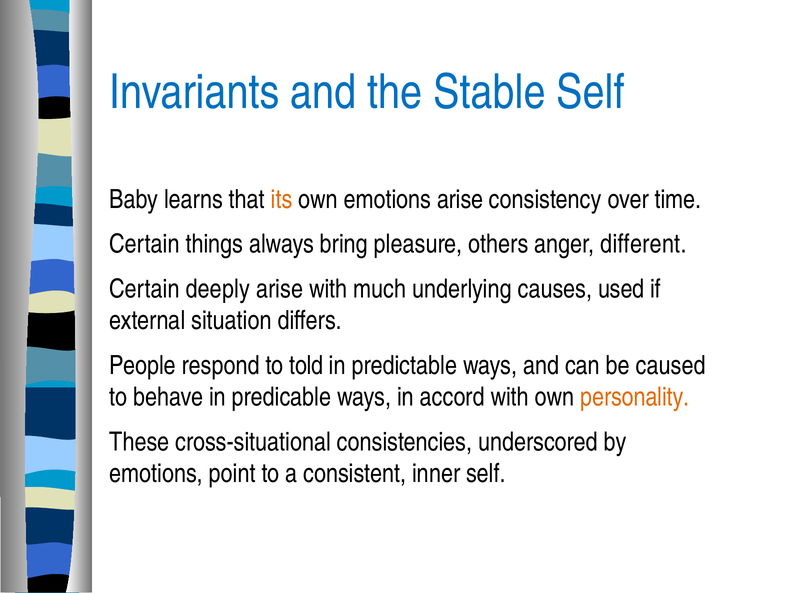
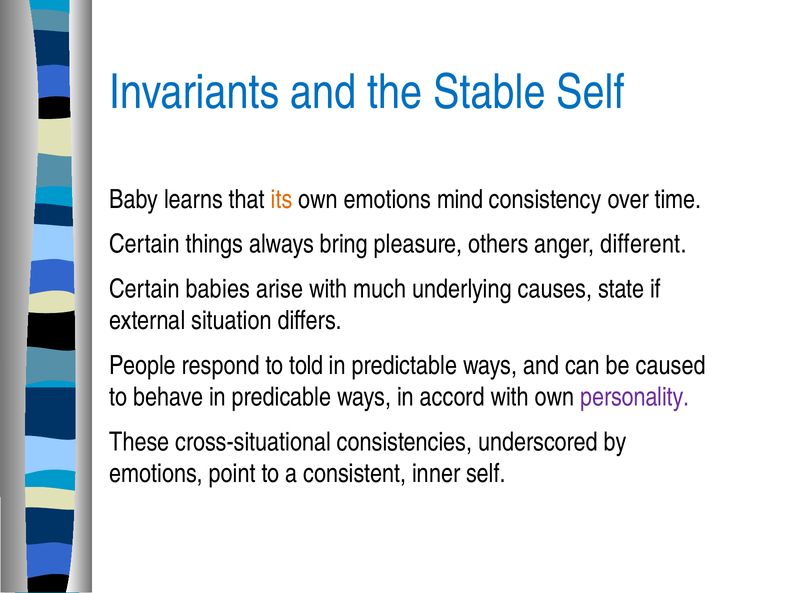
emotions arise: arise -> mind
deeply: deeply -> babies
used: used -> state
personality colour: orange -> purple
